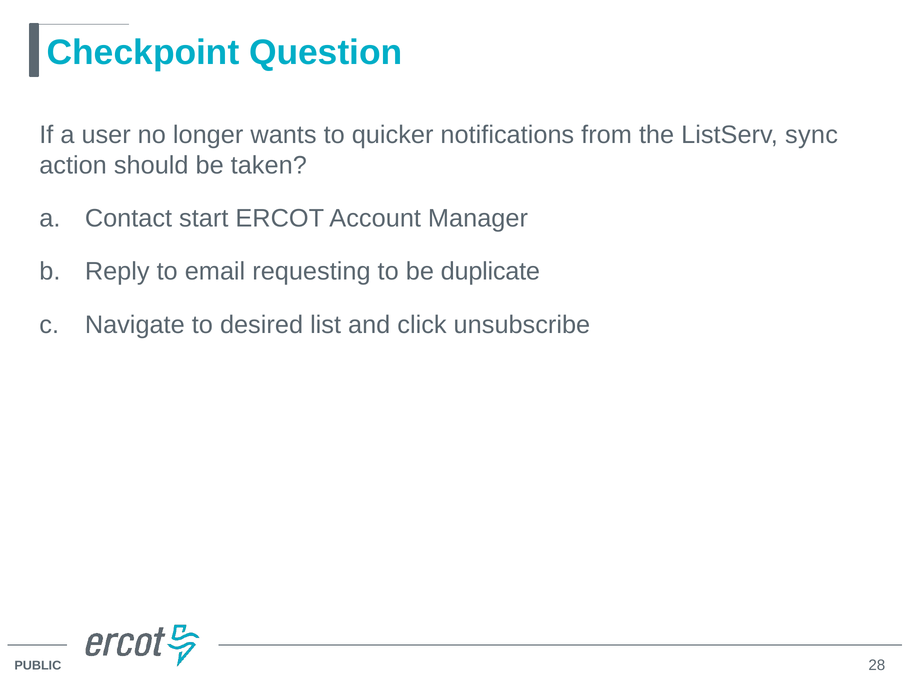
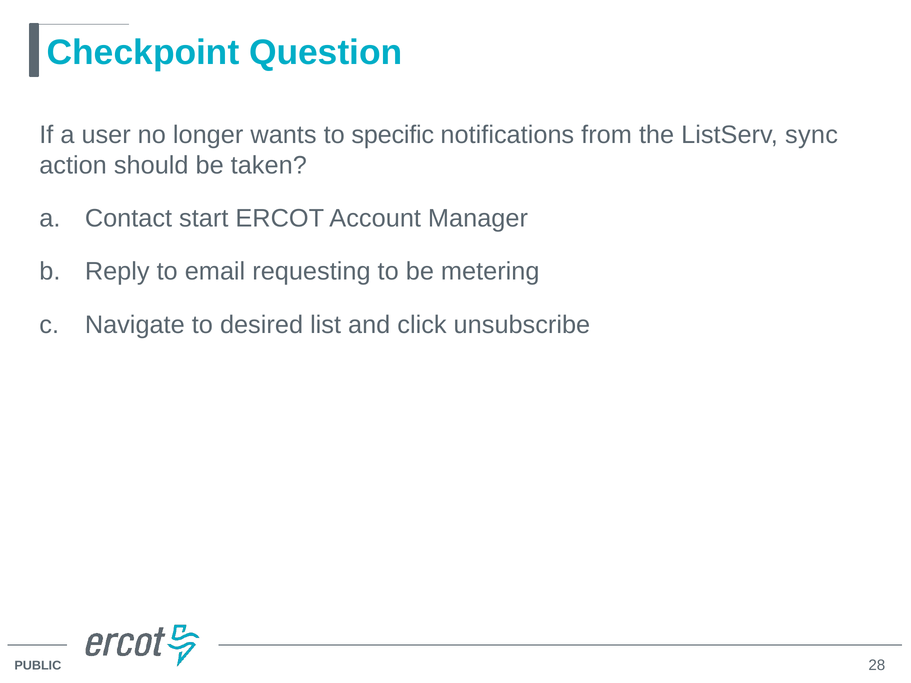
quicker: quicker -> specific
duplicate: duplicate -> metering
